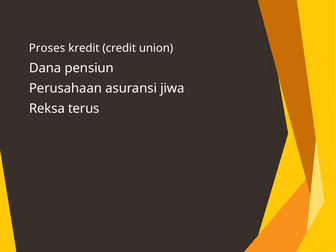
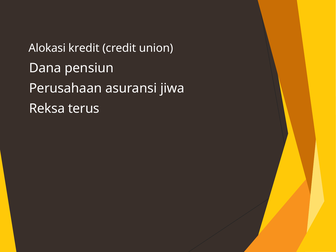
Proses: Proses -> Alokasi
